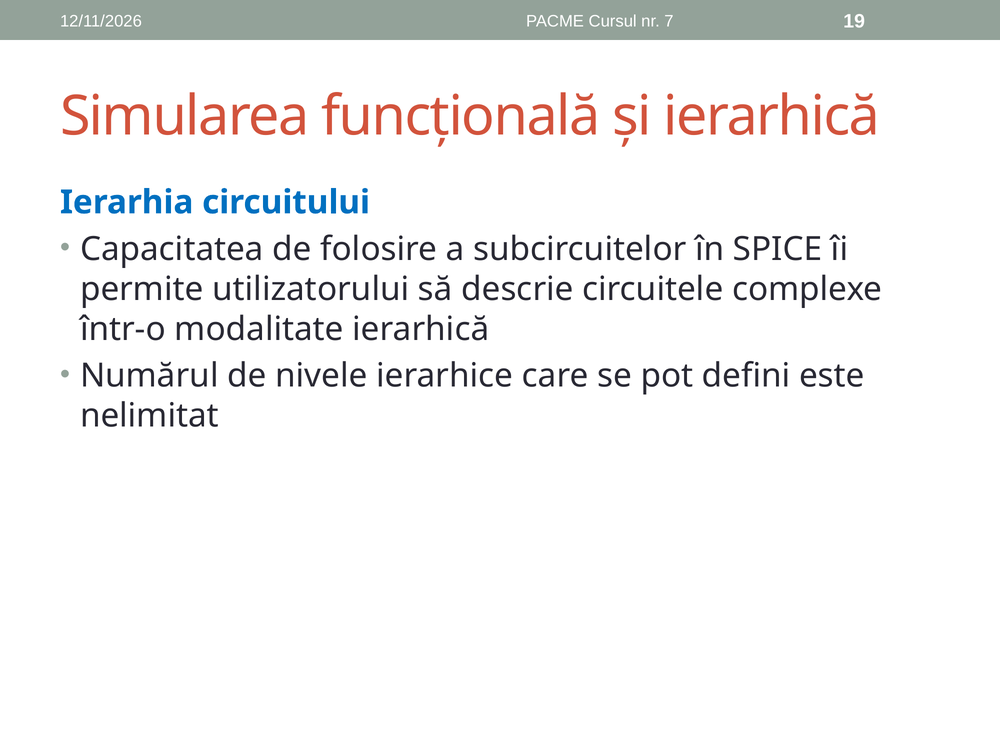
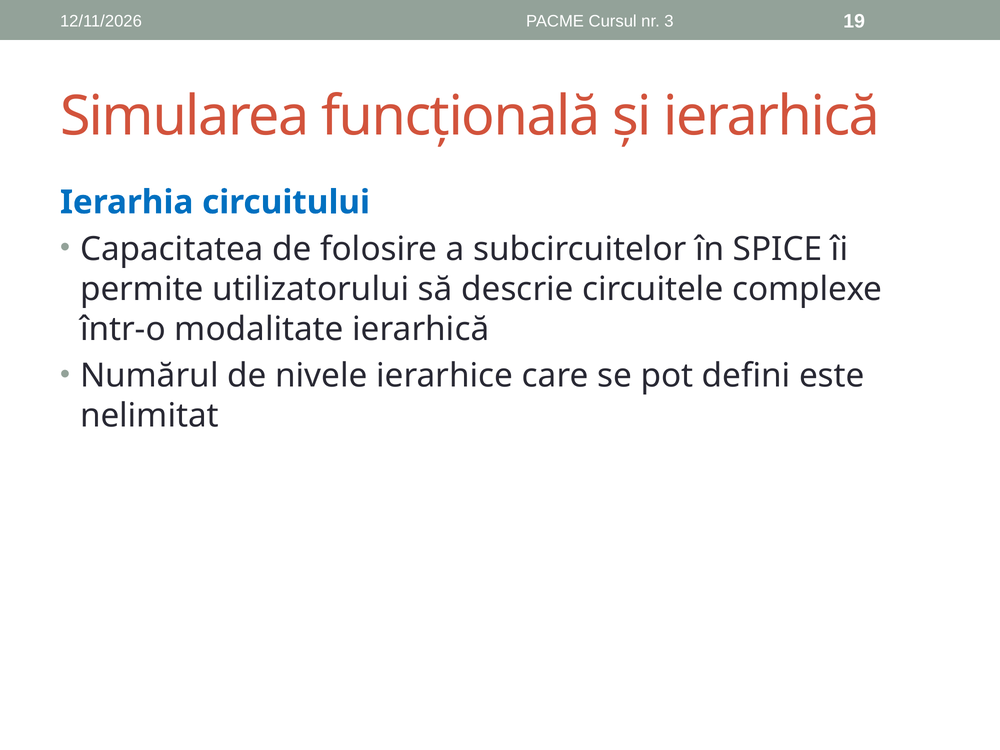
7: 7 -> 3
